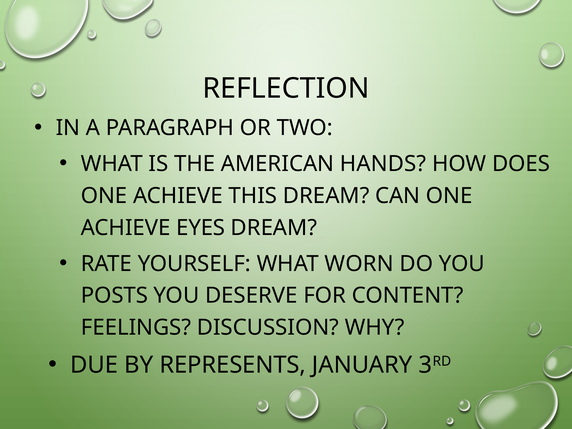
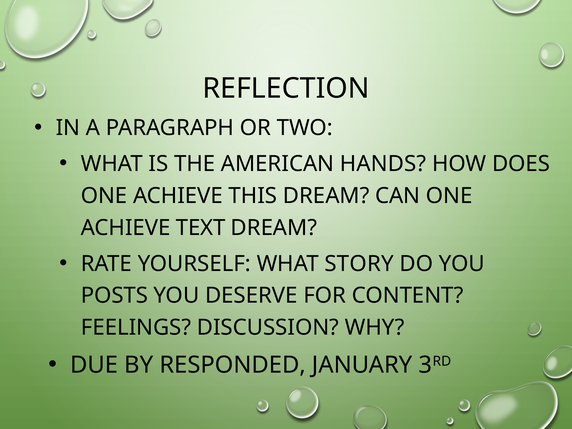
EYES: EYES -> TEXT
WORN: WORN -> STORY
REPRESENTS: REPRESENTS -> RESPONDED
